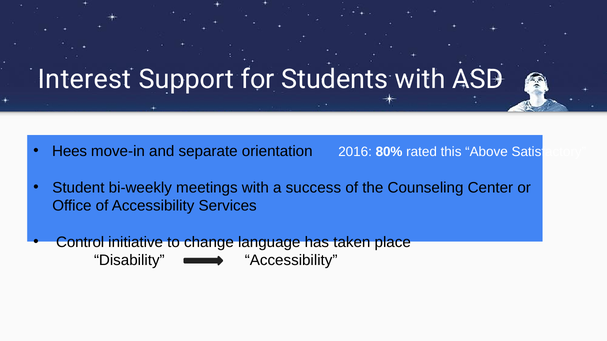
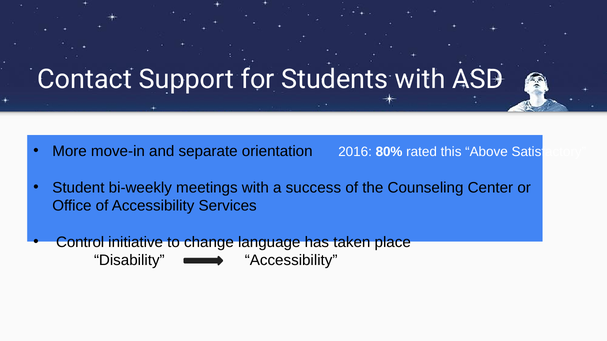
Interest: Interest -> Contact
Hees: Hees -> More
